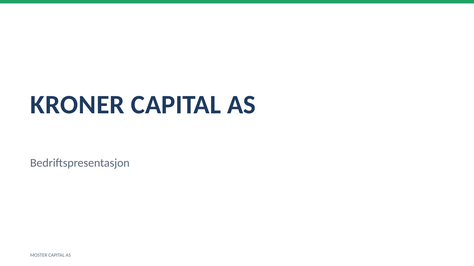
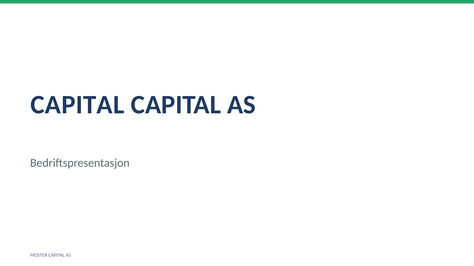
KRONER at (77, 105): KRONER -> CAPITAL
